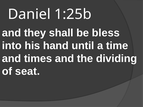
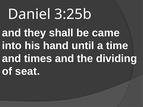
1:25b: 1:25b -> 3:25b
bless: bless -> came
